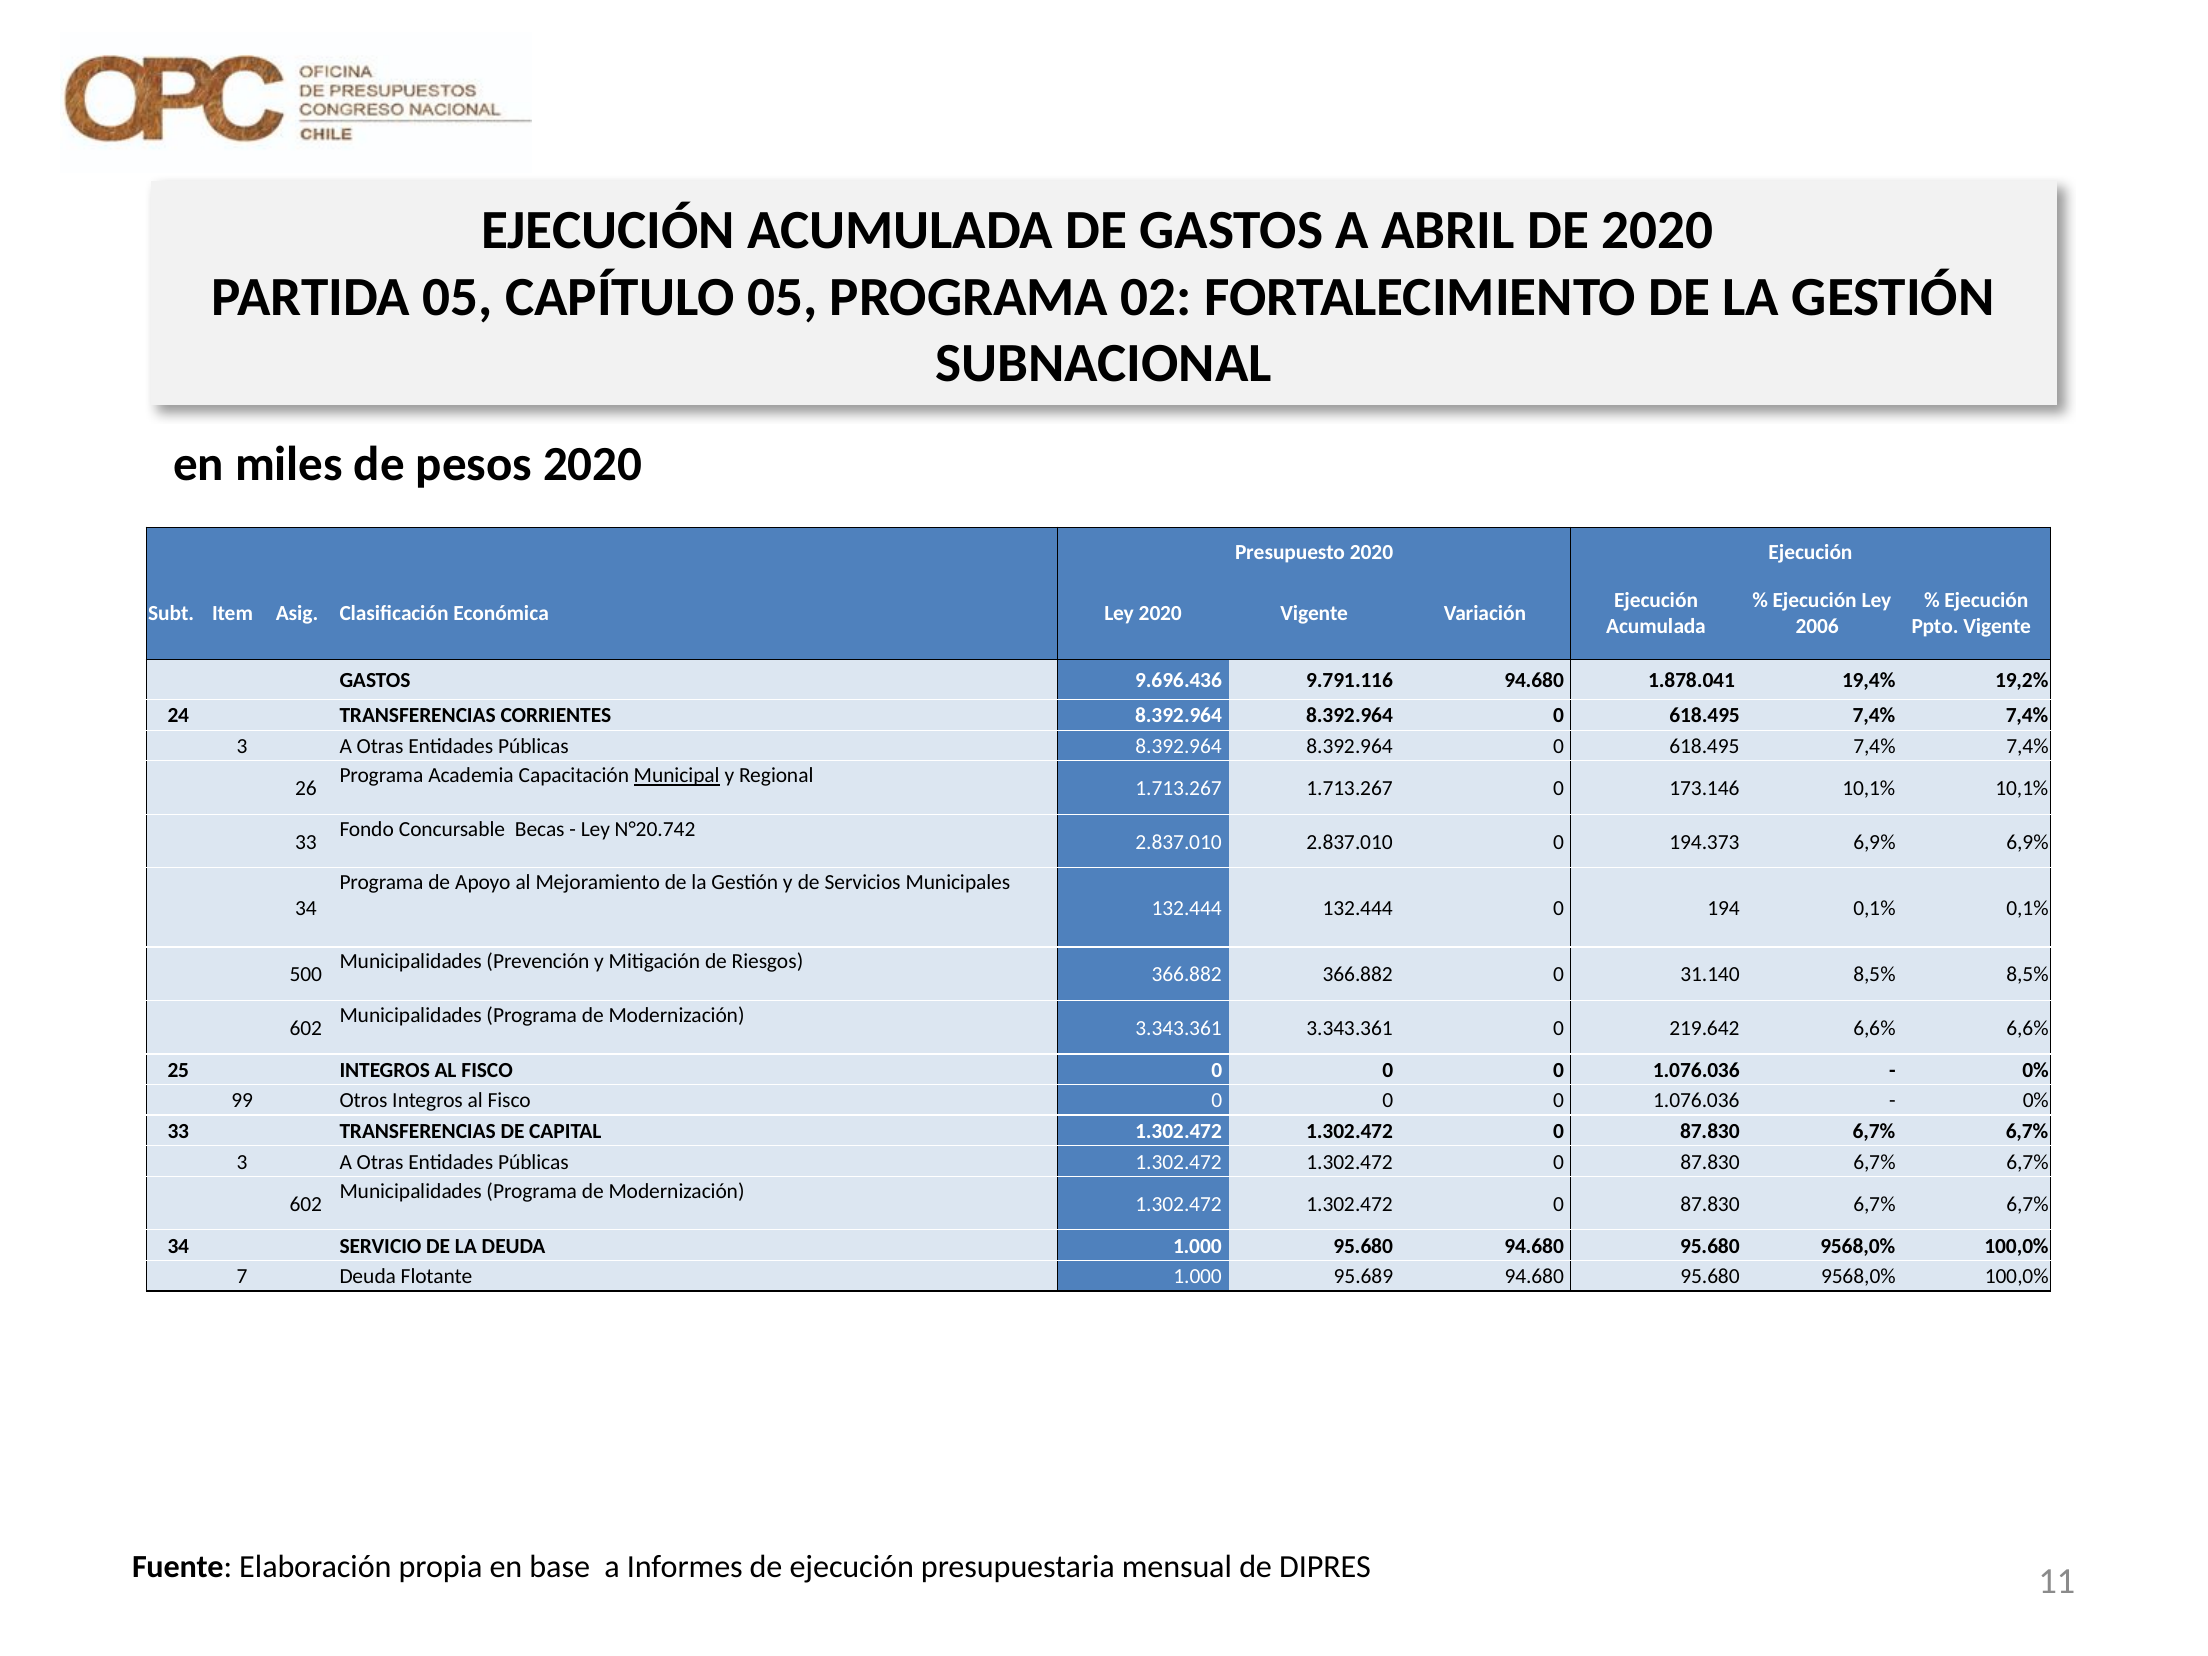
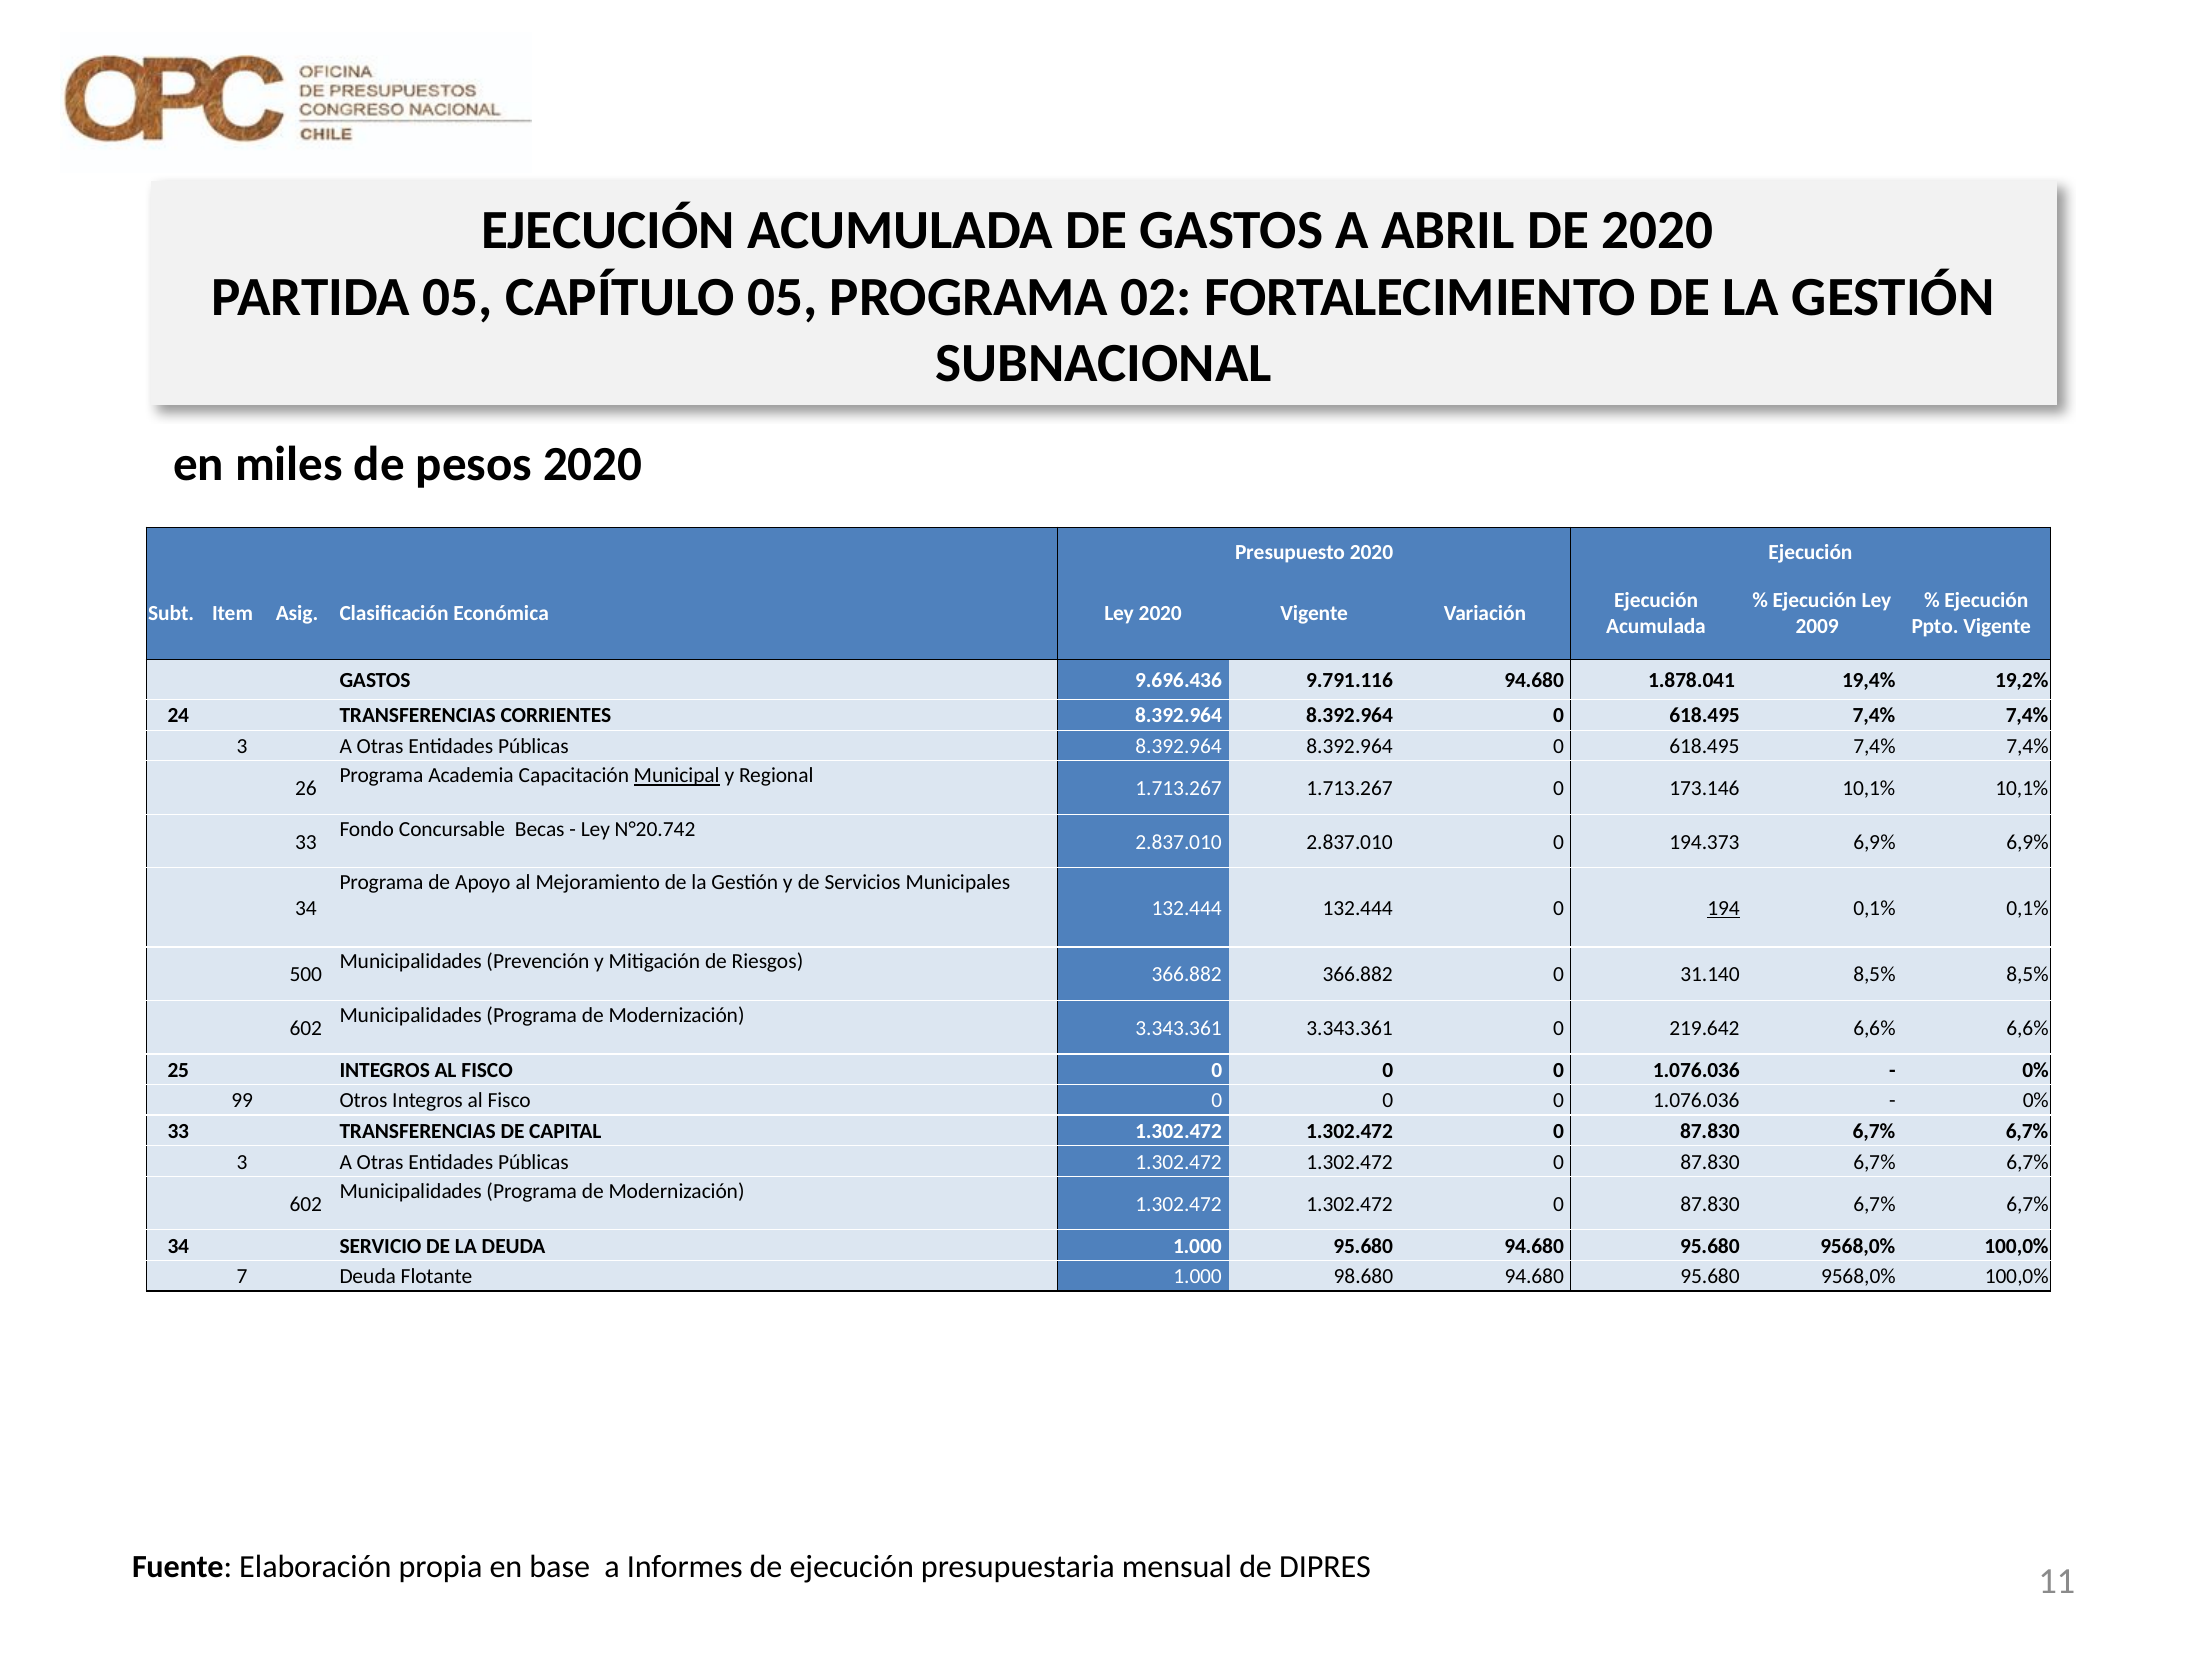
2006: 2006 -> 2009
194 underline: none -> present
95.689: 95.689 -> 98.680
